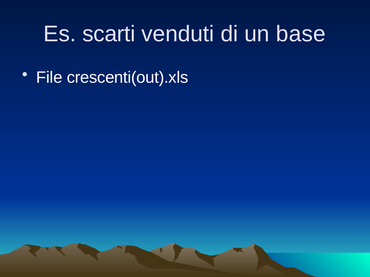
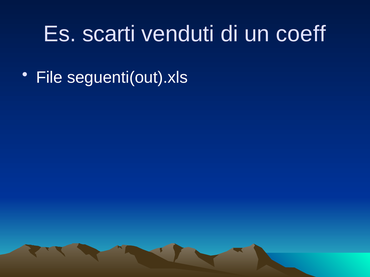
base: base -> coeff
crescenti(out).xls: crescenti(out).xls -> seguenti(out).xls
